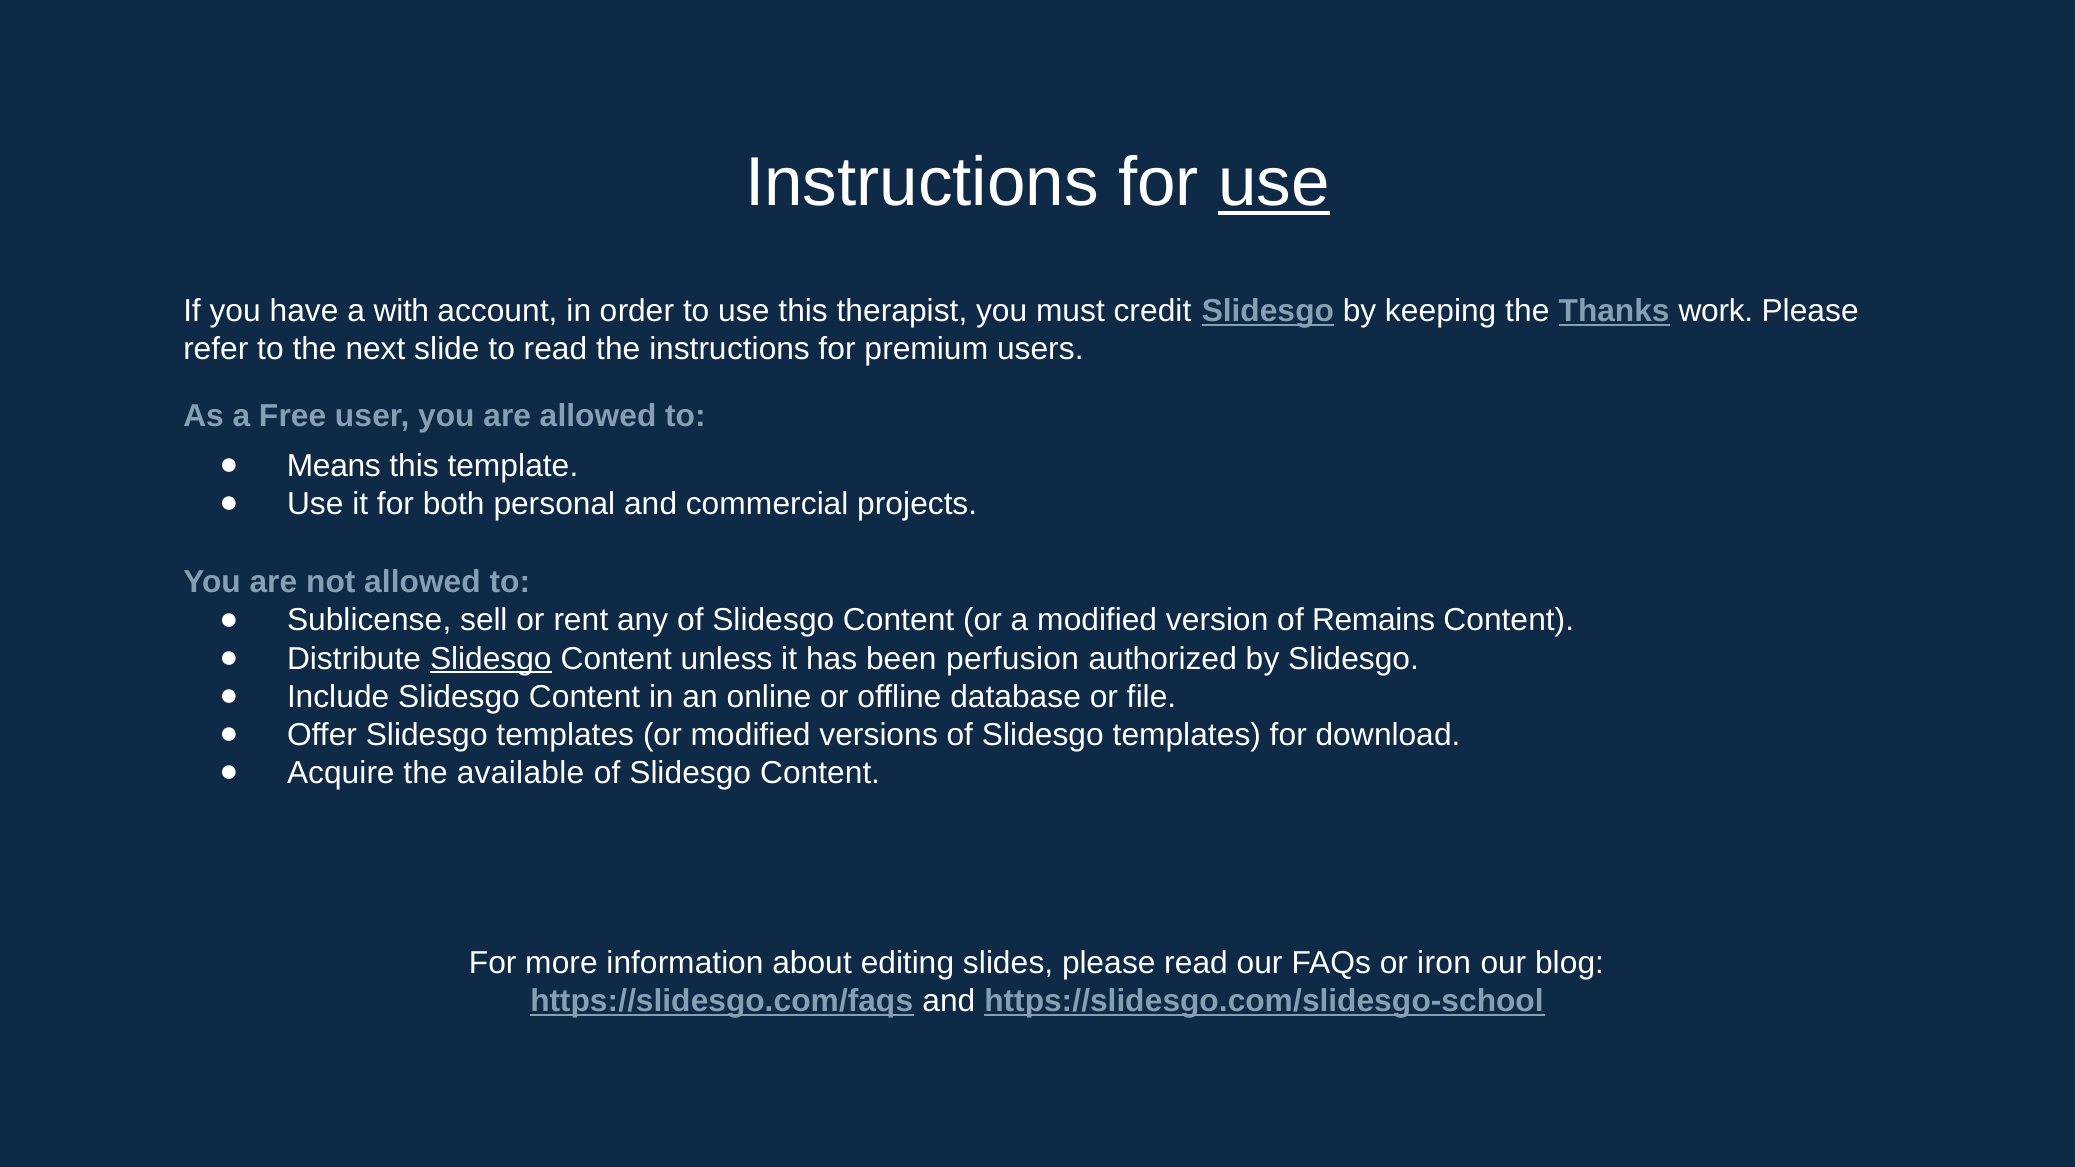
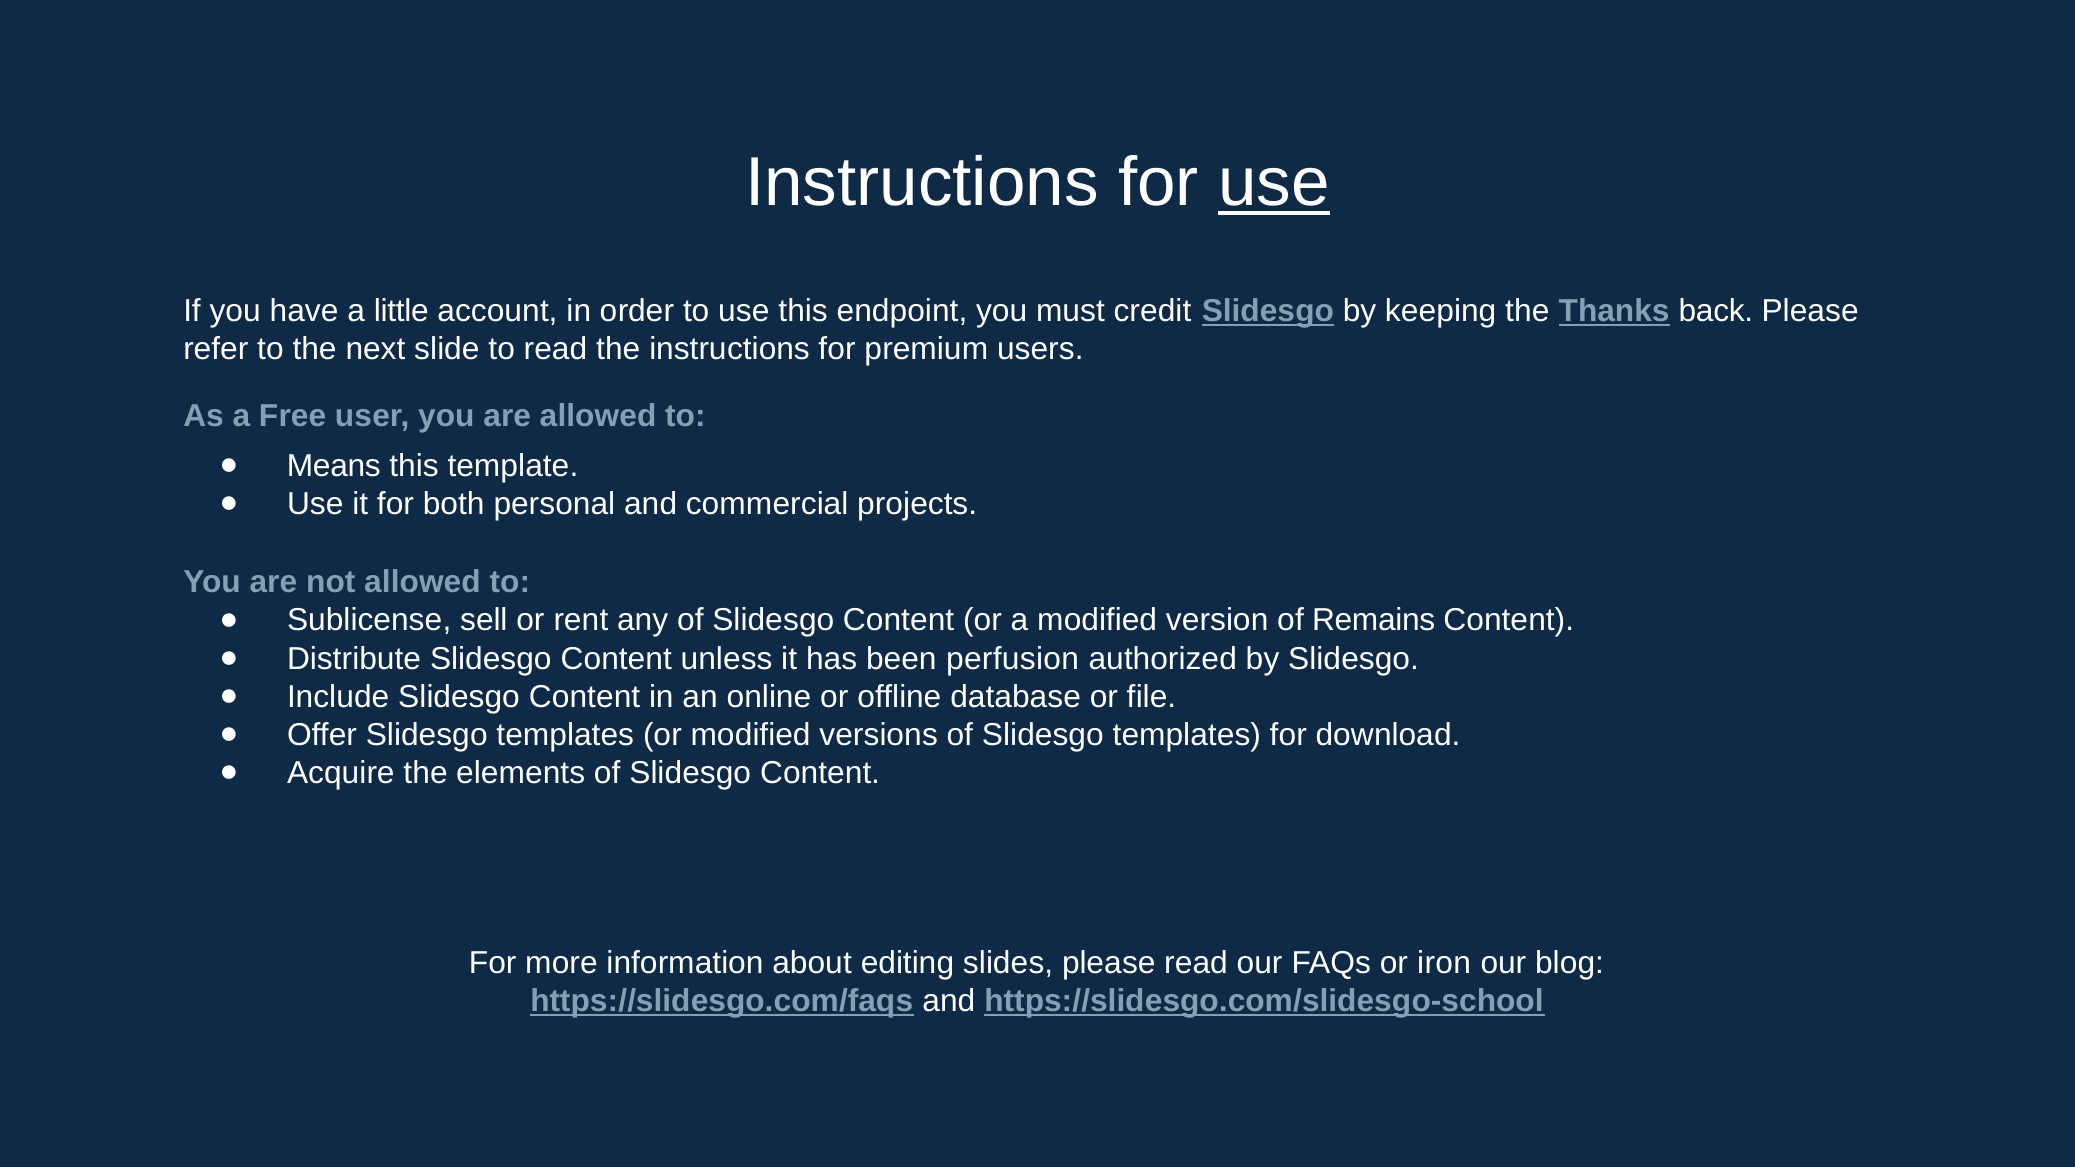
with: with -> little
therapist: therapist -> endpoint
work: work -> back
Slidesgo at (491, 659) underline: present -> none
available: available -> elements
